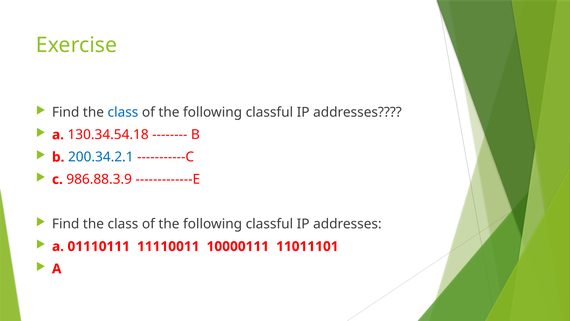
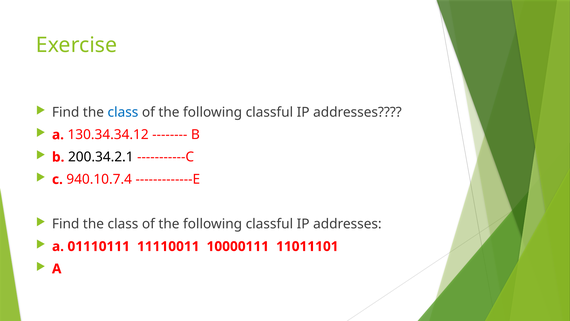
130.34.54.18: 130.34.54.18 -> 130.34.34.12
200.34.2.1 colour: blue -> black
986.88.3.9: 986.88.3.9 -> 940.10.7.4
